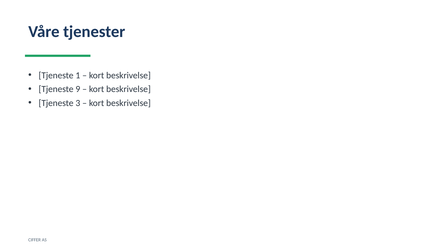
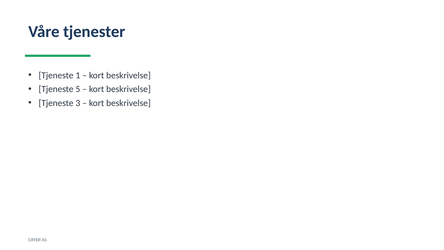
9: 9 -> 5
